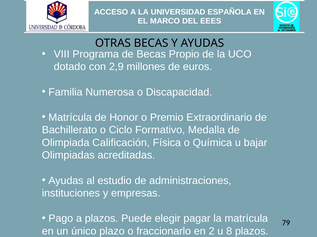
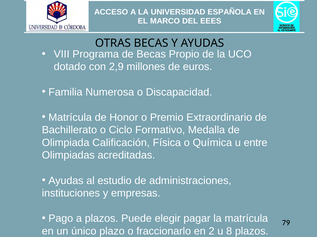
bajar: bajar -> entre
